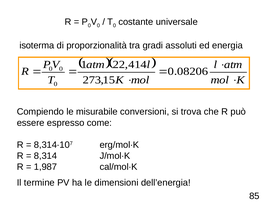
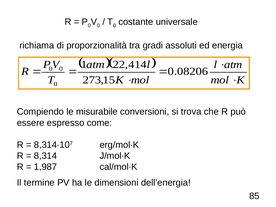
isoterma: isoterma -> richiama
